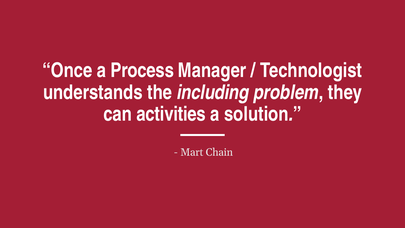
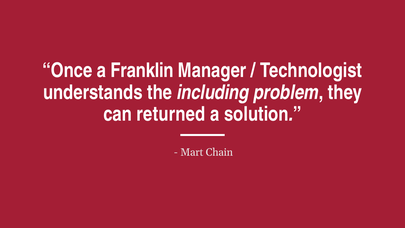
Process: Process -> Franklin
activities: activities -> returned
